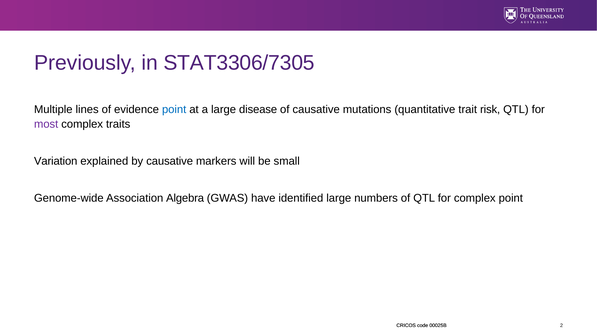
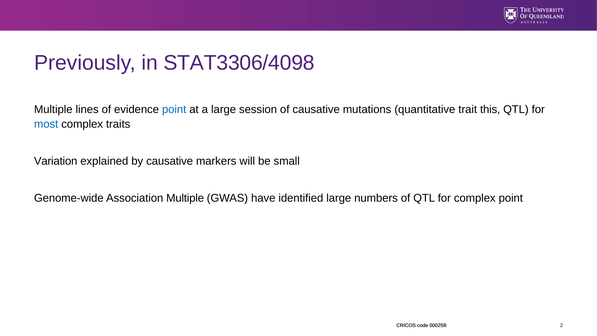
STAT3306/7305: STAT3306/7305 -> STAT3306/4098
disease: disease -> session
risk: risk -> this
most colour: purple -> blue
Association Algebra: Algebra -> Multiple
